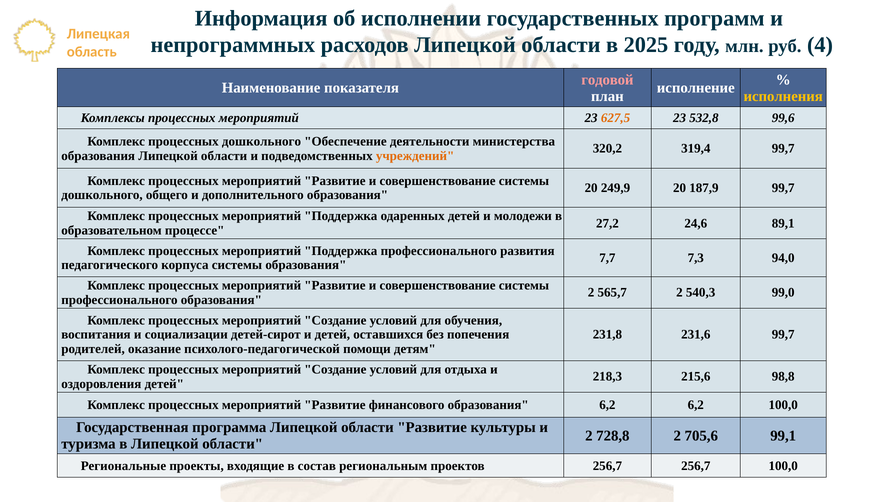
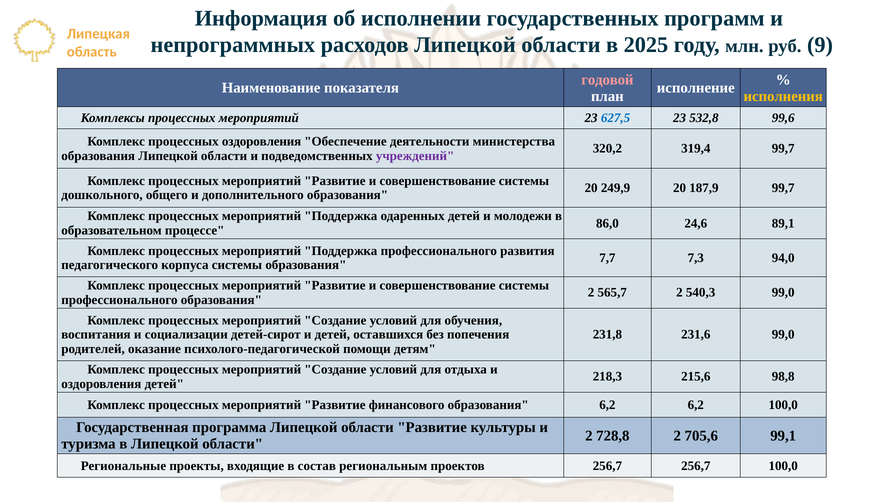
4: 4 -> 9
627,5 colour: orange -> blue
процессных дошкольного: дошкольного -> оздоровления
учреждений colour: orange -> purple
27,2: 27,2 -> 86,0
231,6 99,7: 99,7 -> 99,0
